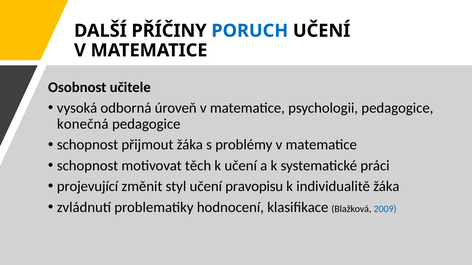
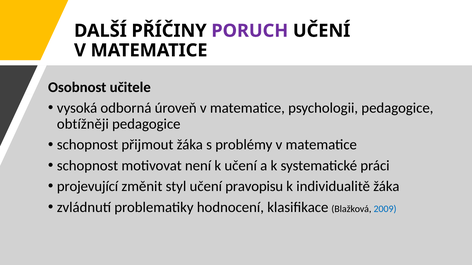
PORUCH colour: blue -> purple
konečná: konečná -> obtížněji
těch: těch -> není
